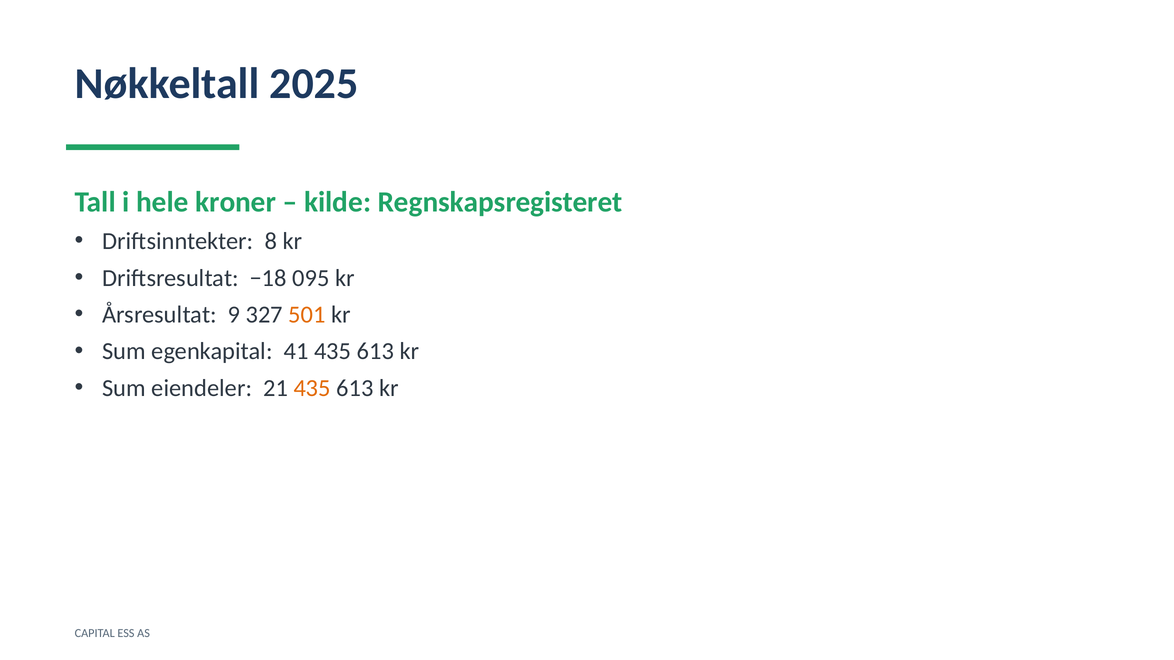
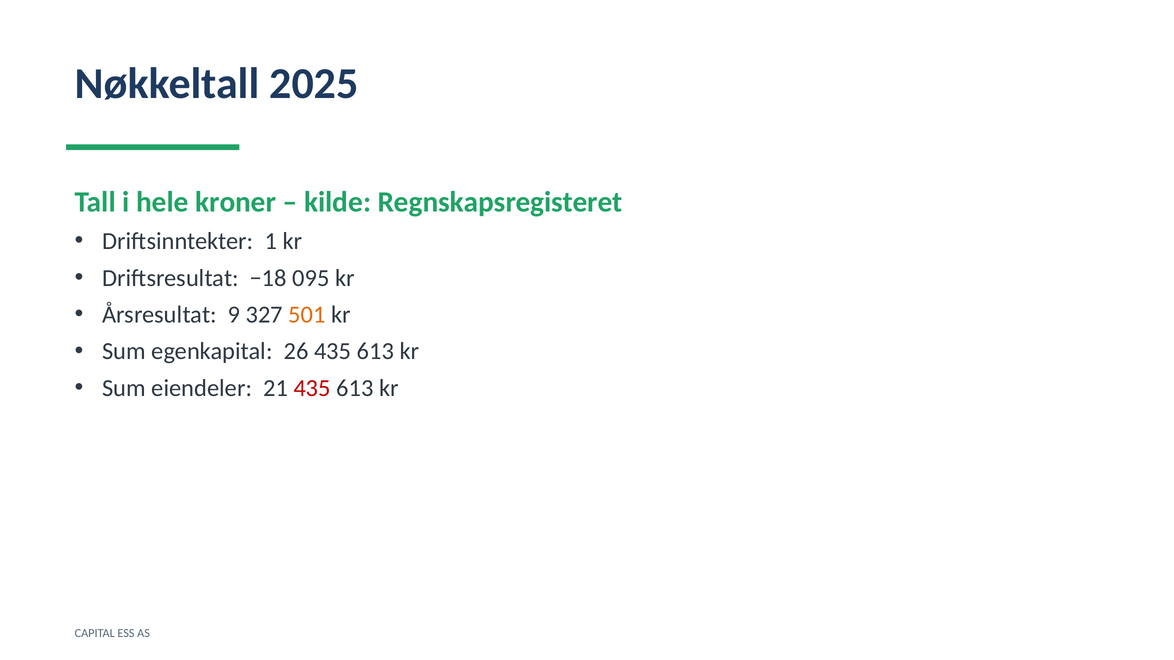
8: 8 -> 1
41: 41 -> 26
435 at (312, 388) colour: orange -> red
